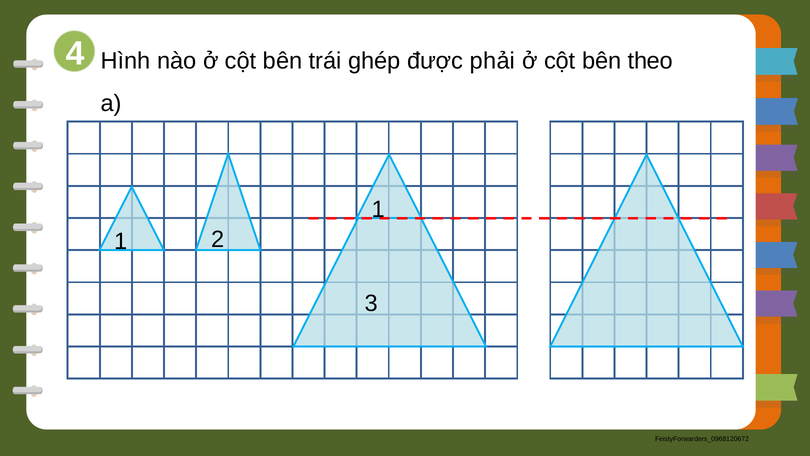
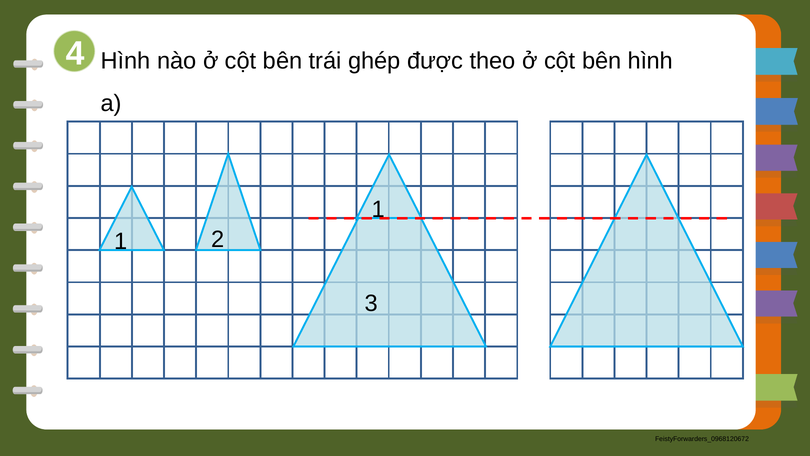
phải: phải -> theo
bên theo: theo -> hình
